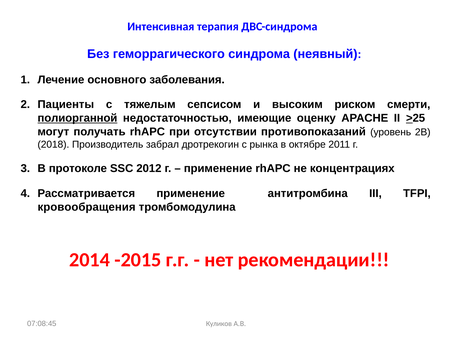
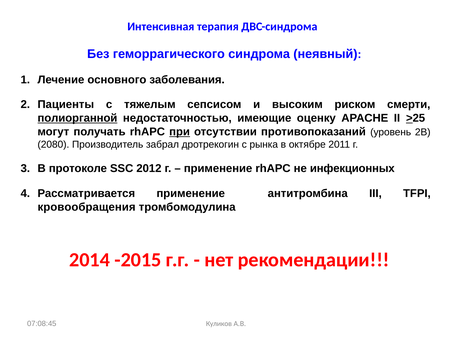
при underline: none -> present
2018: 2018 -> 2080
концентрациях: концентрациях -> инфекционных
